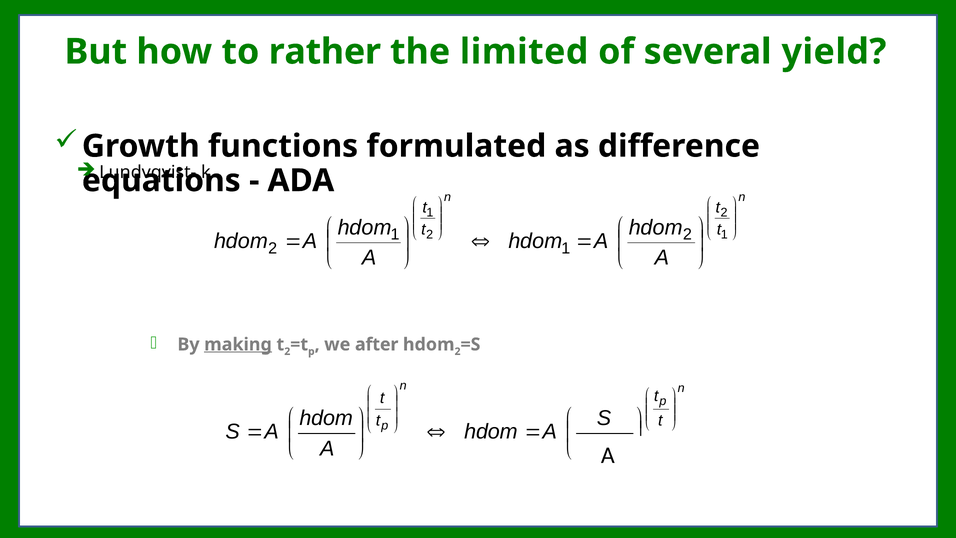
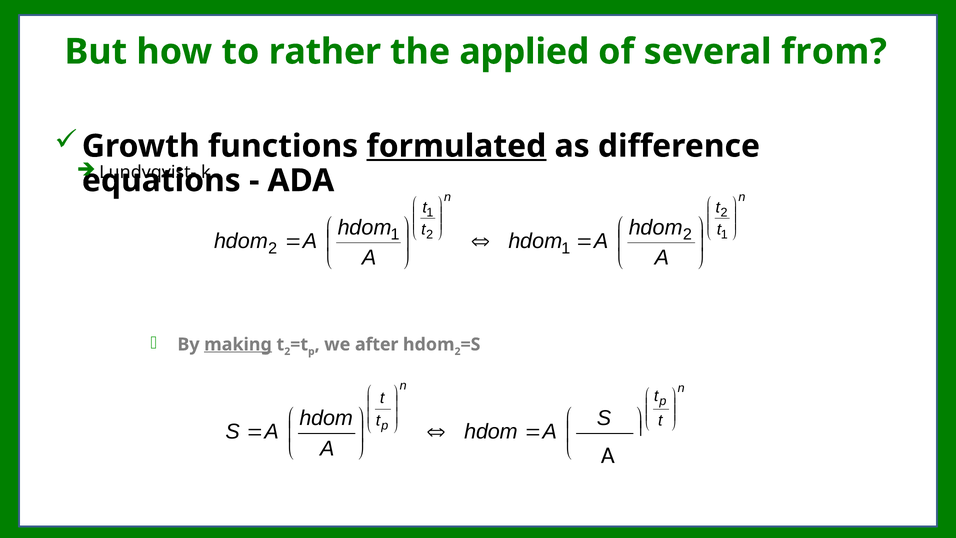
limited: limited -> applied
yield: yield -> from
formulated underline: none -> present
